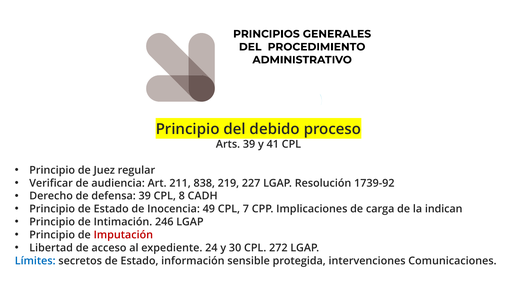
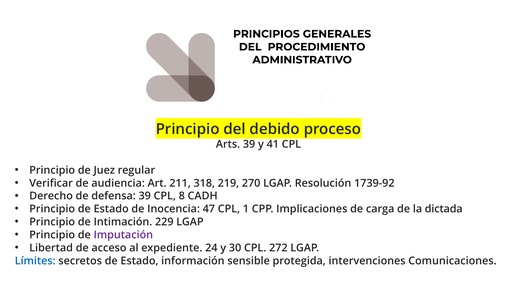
838: 838 -> 318
227: 227 -> 270
49: 49 -> 47
7: 7 -> 1
indican: indican -> dictada
246: 246 -> 229
Imputación colour: red -> purple
